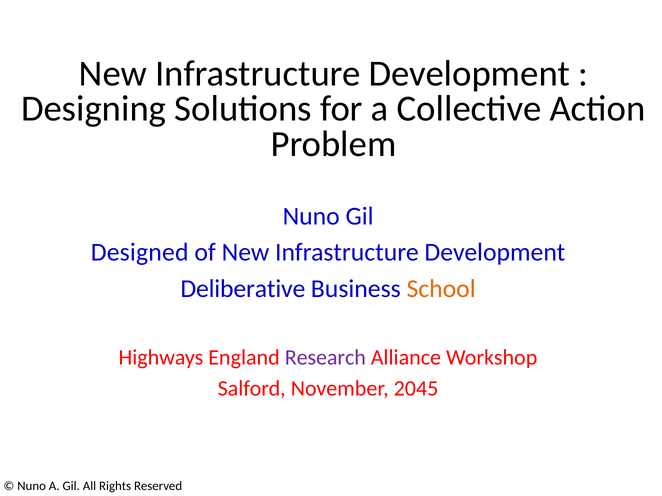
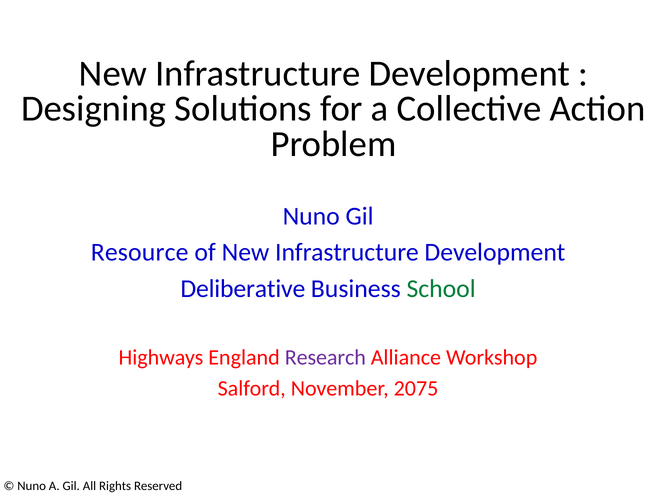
Designed: Designed -> Resource
School colour: orange -> green
2045: 2045 -> 2075
